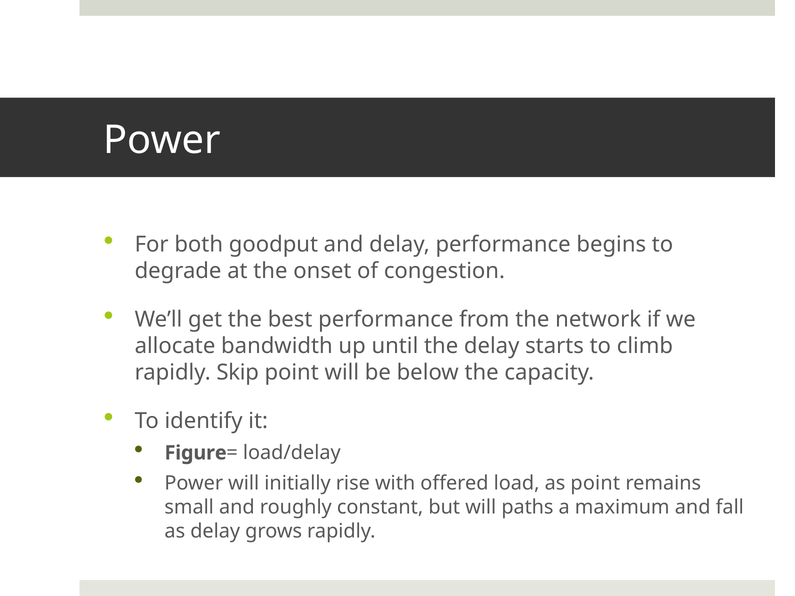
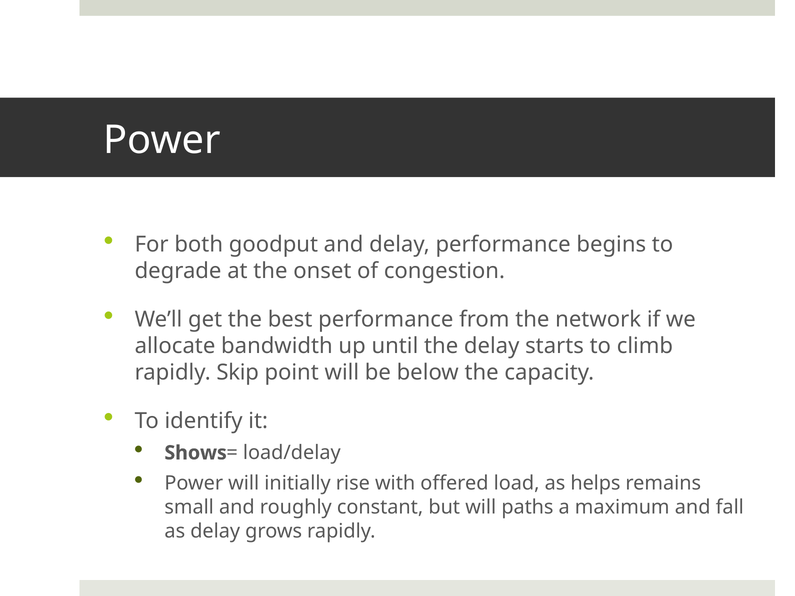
Figure: Figure -> Shows
as point: point -> helps
